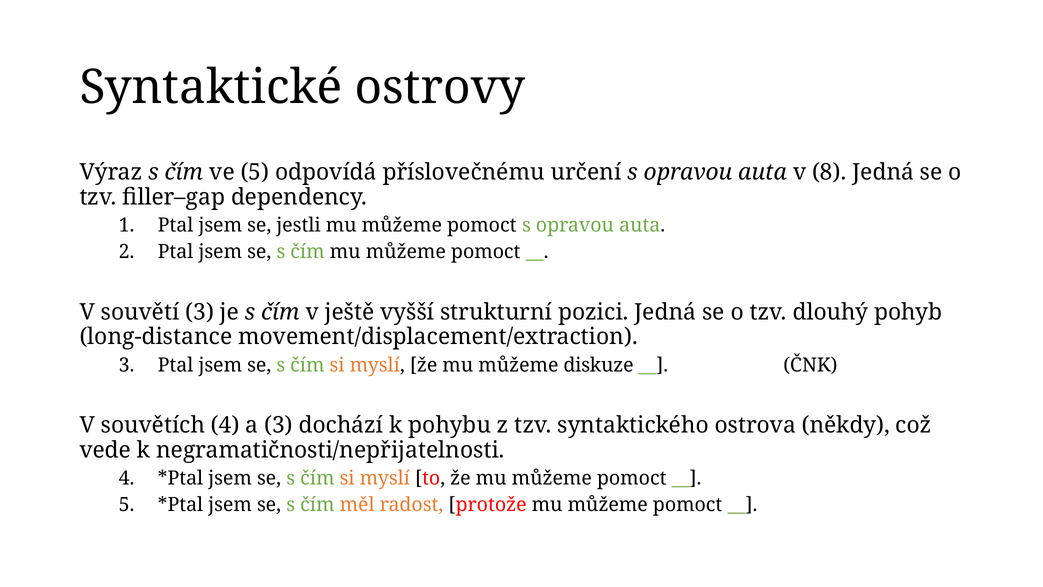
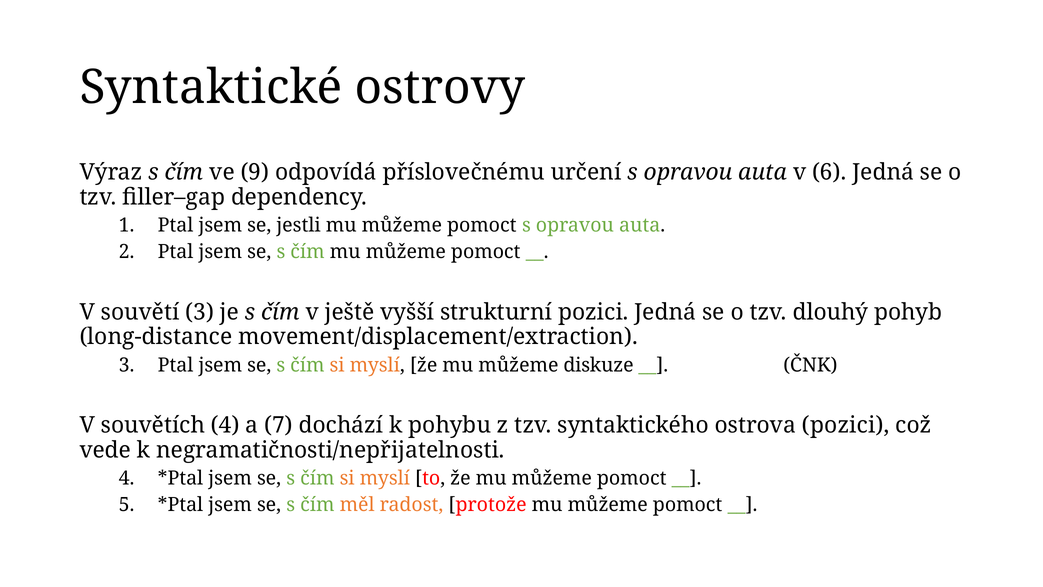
ve 5: 5 -> 9
8: 8 -> 6
a 3: 3 -> 7
ostrova někdy: někdy -> pozici
